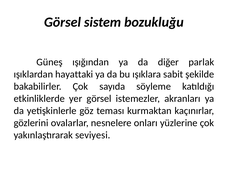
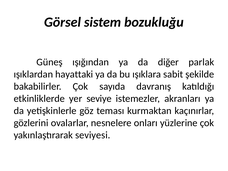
söyleme: söyleme -> davranış
yer görsel: görsel -> seviye
